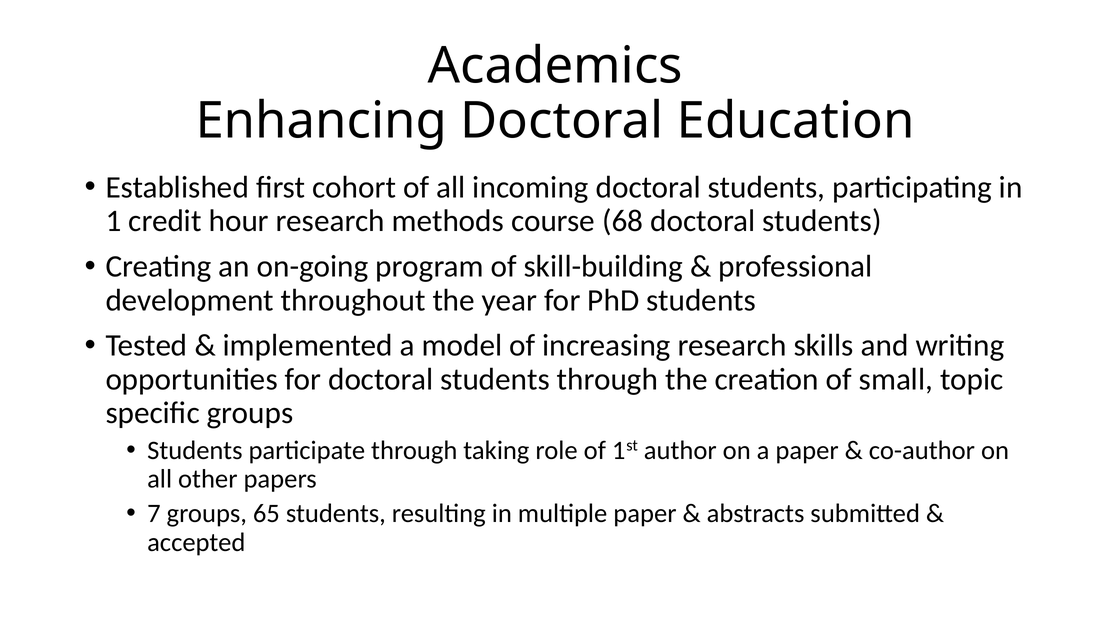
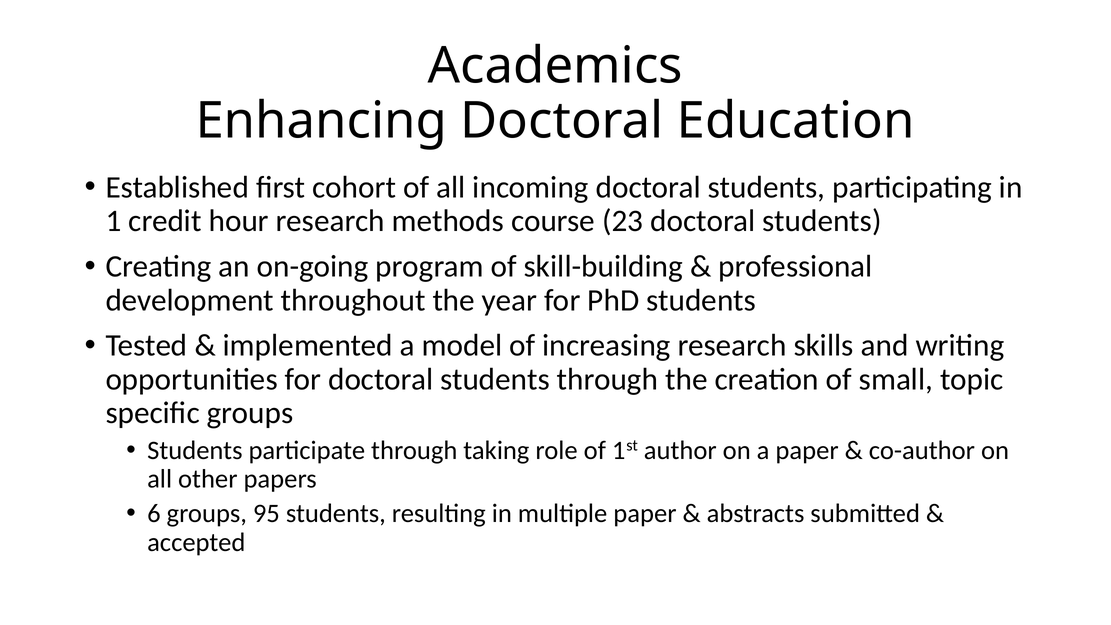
68: 68 -> 23
7: 7 -> 6
65: 65 -> 95
